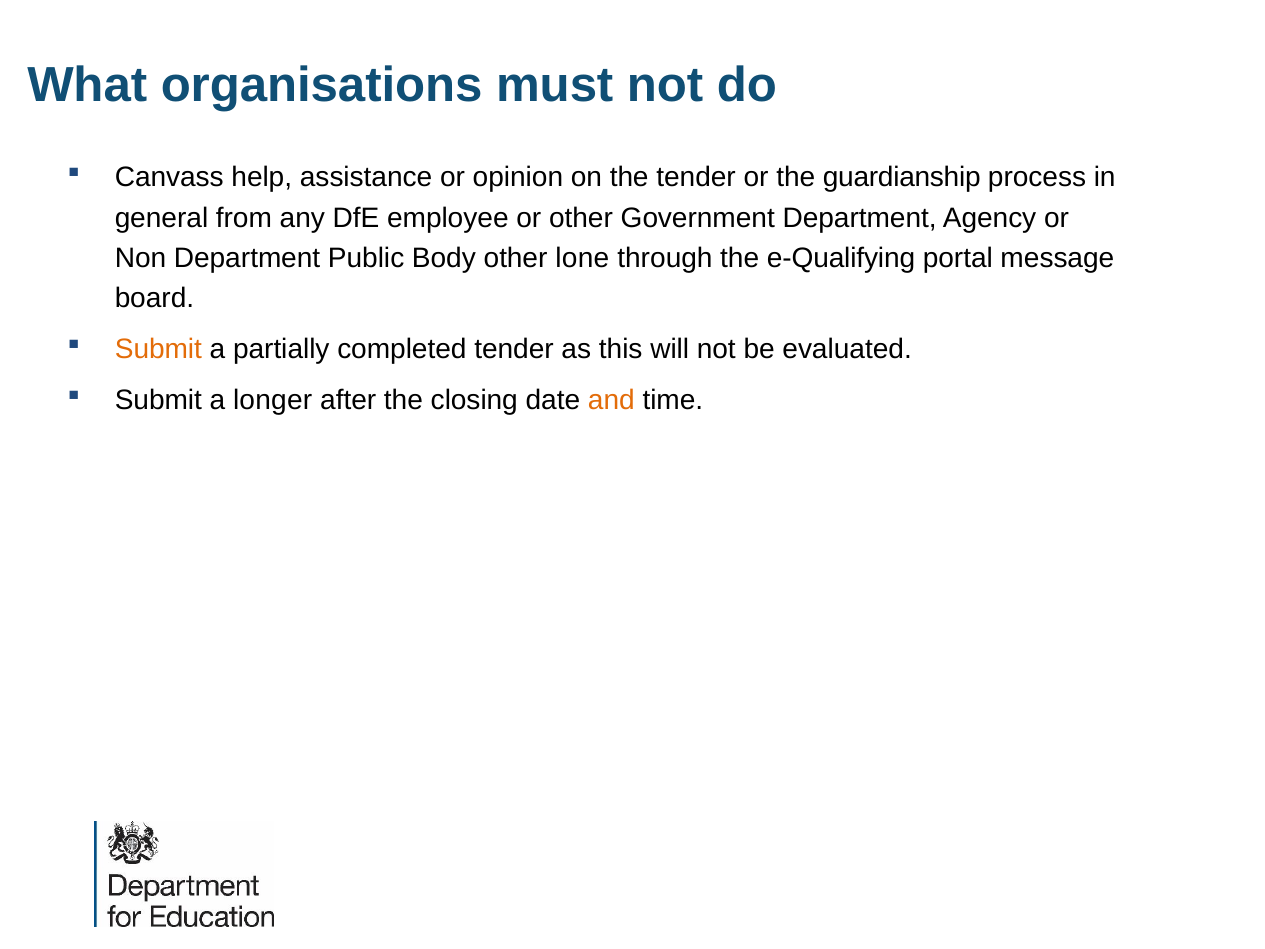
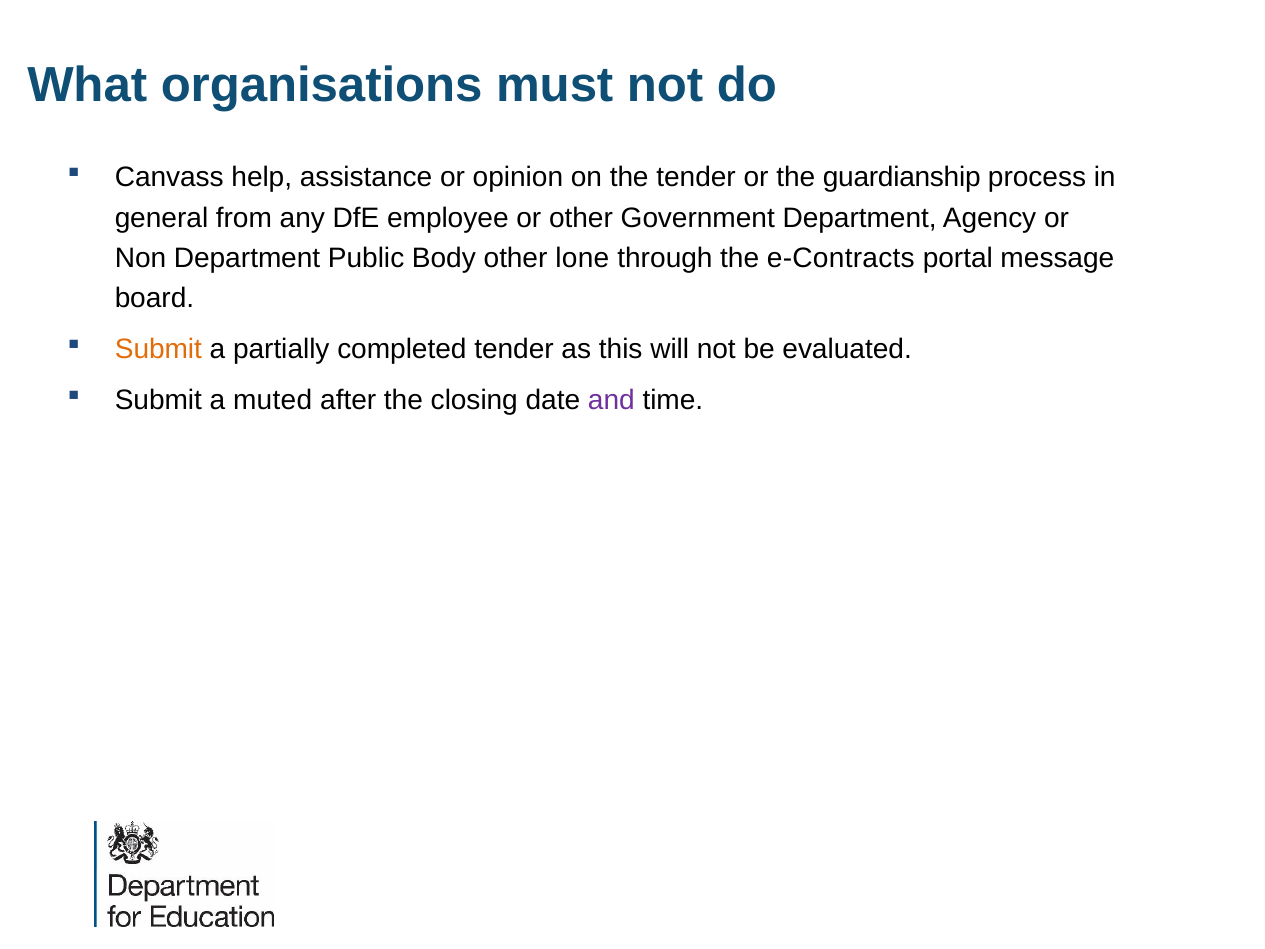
e-Qualifying: e-Qualifying -> e-Contracts
longer: longer -> muted
and colour: orange -> purple
